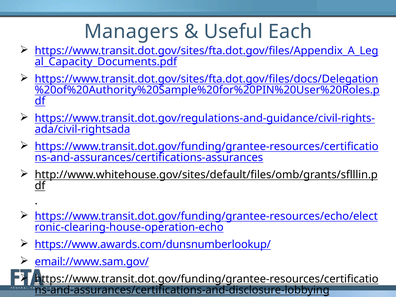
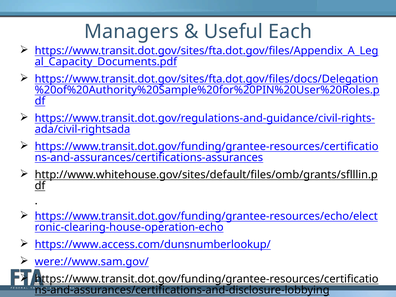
https://www.awards.com/dunsnumberlookup/: https://www.awards.com/dunsnumberlookup/ -> https://www.access.com/dunsnumberlookup/
email://www.sam.gov/: email://www.sam.gov/ -> were://www.sam.gov/
